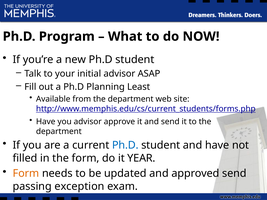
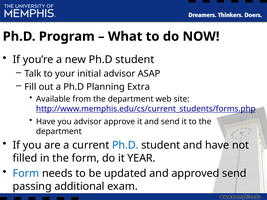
Least: Least -> Extra
Form at (26, 174) colour: orange -> blue
exception: exception -> additional
